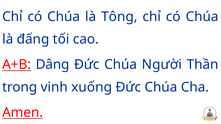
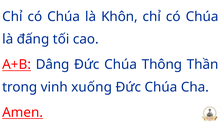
Tông: Tông -> Khôn
Người: Người -> Thông
